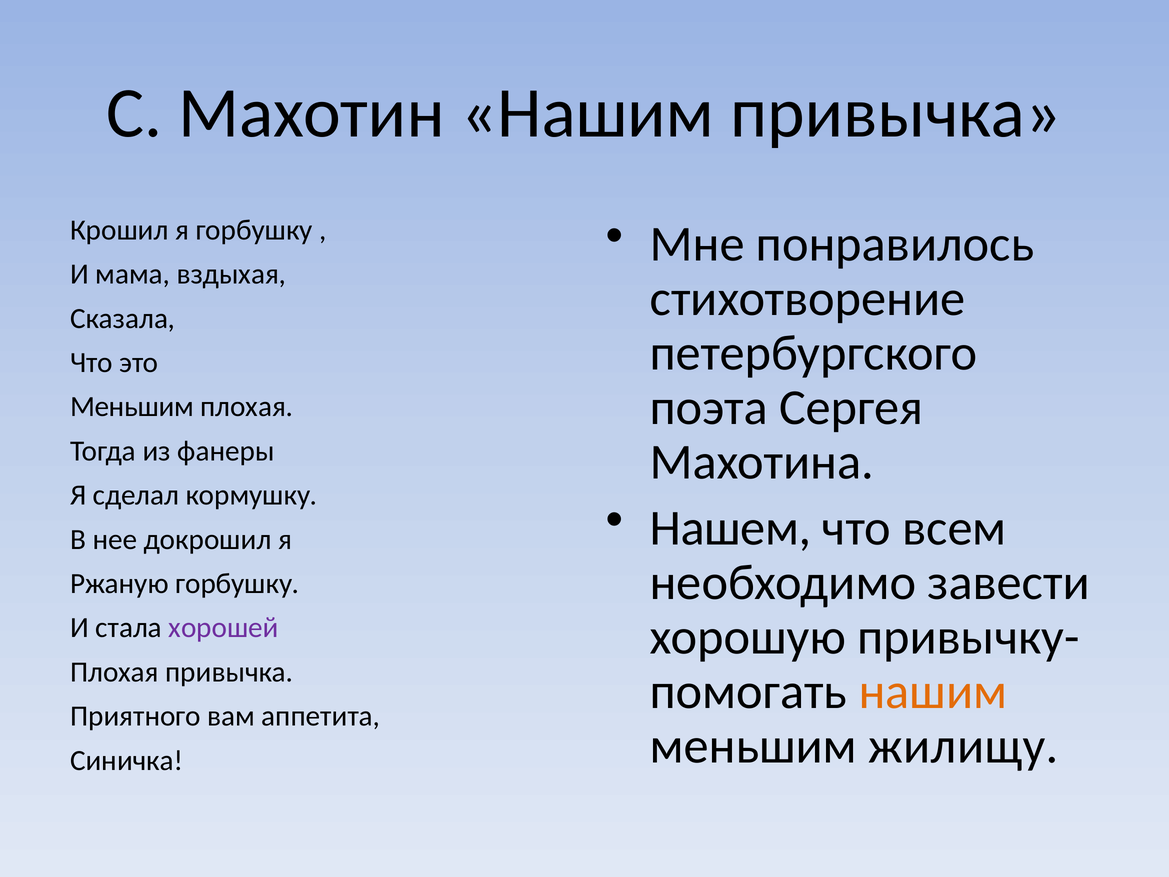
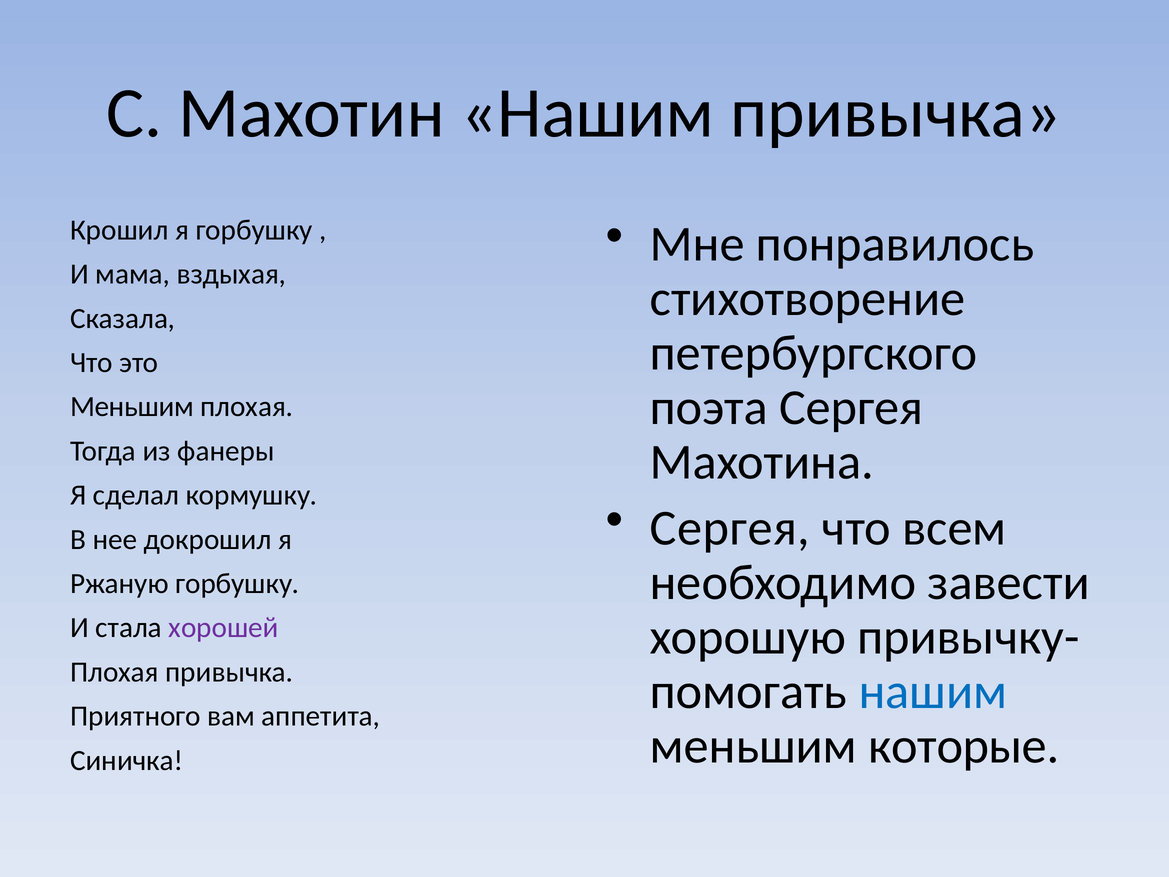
Нашем at (730, 528): Нашем -> Сергея
нашим at (933, 691) colour: orange -> blue
жилищу: жилищу -> которые
